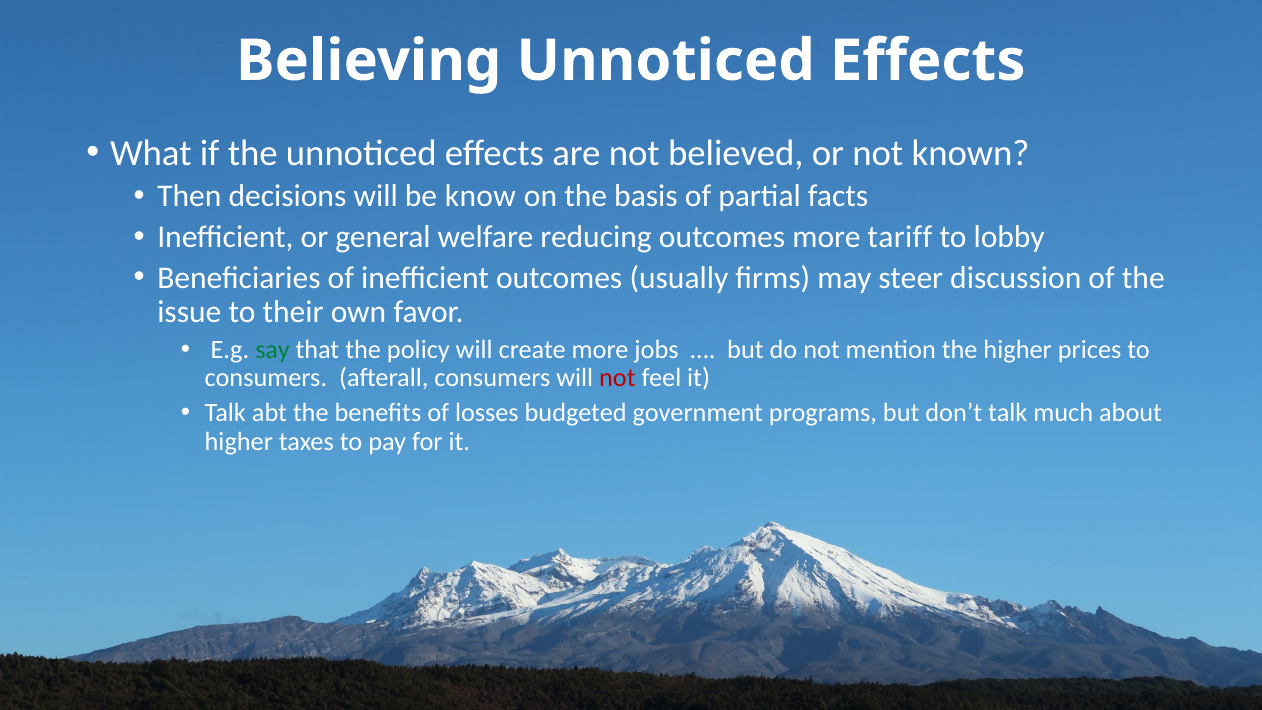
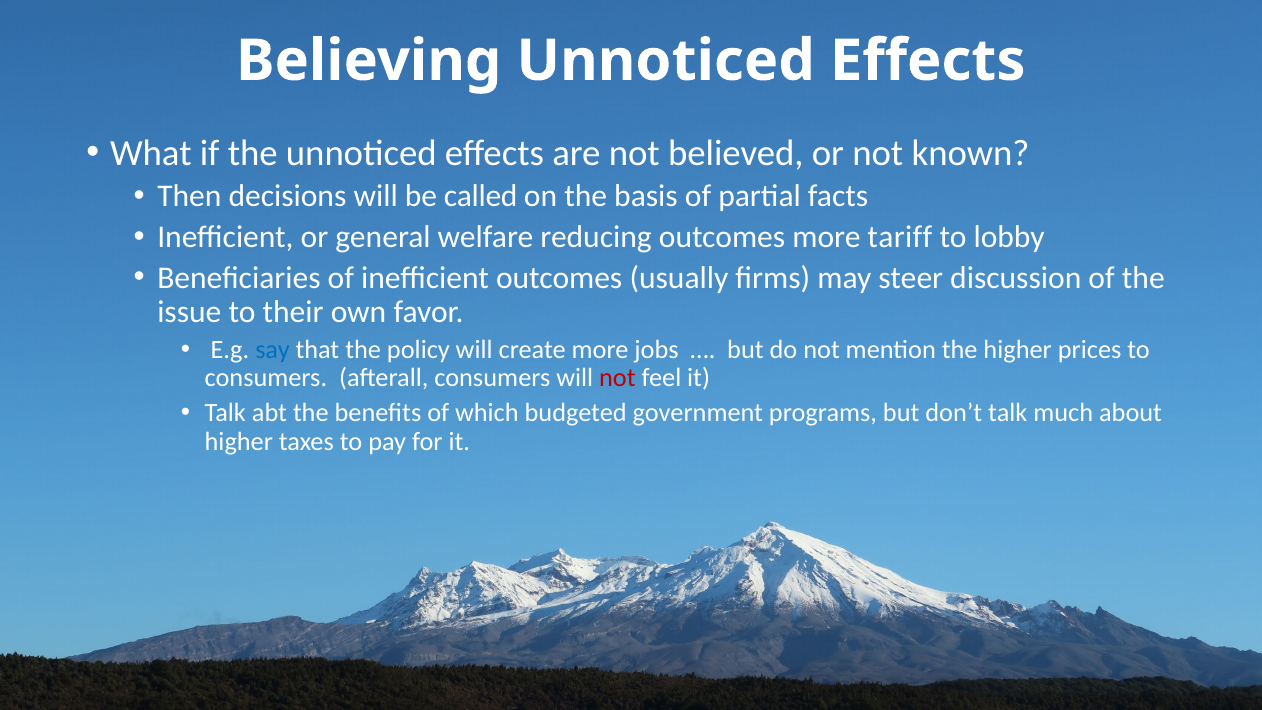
know: know -> called
say colour: green -> blue
losses: losses -> which
